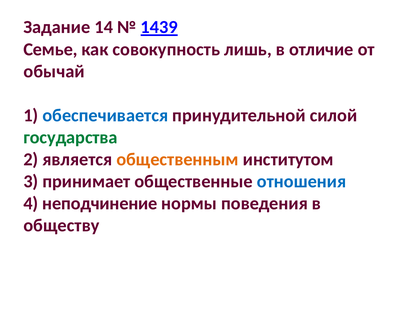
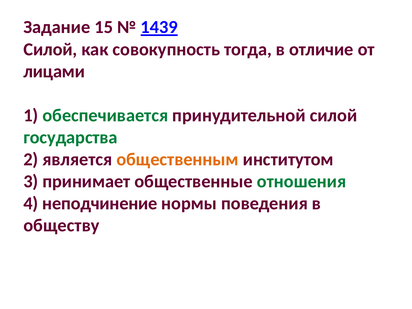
14: 14 -> 15
Семье at (50, 50): Семье -> Силой
лишь: лишь -> тогда
обычай: обычай -> лицами
обеспечивается colour: blue -> green
отношения colour: blue -> green
